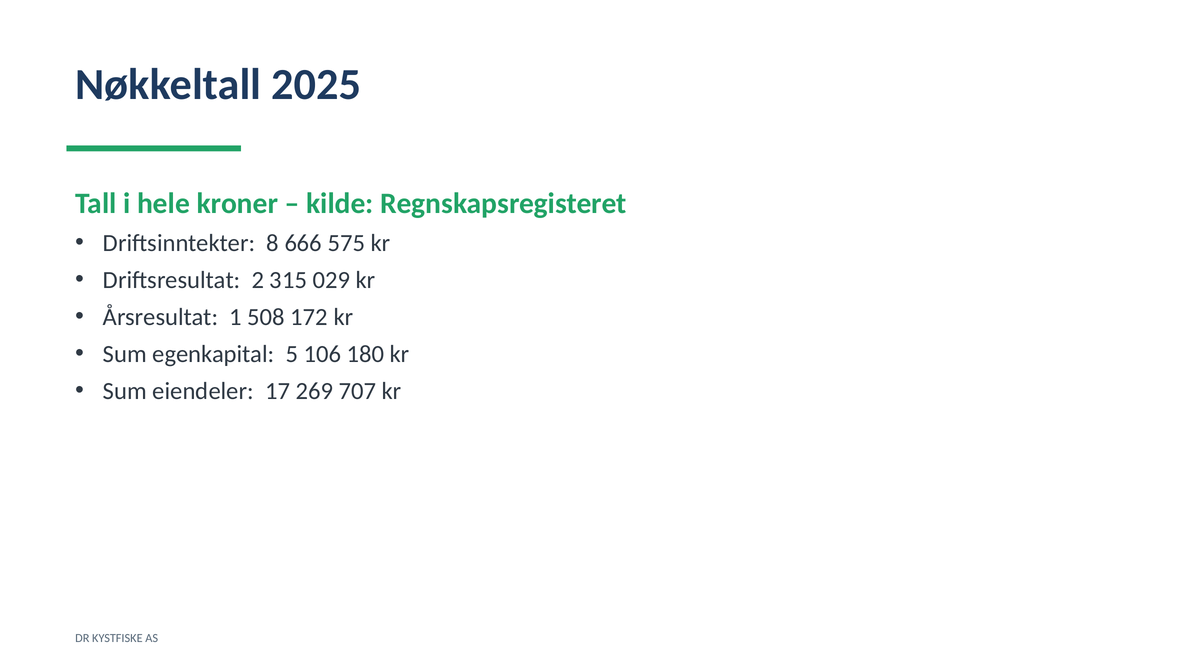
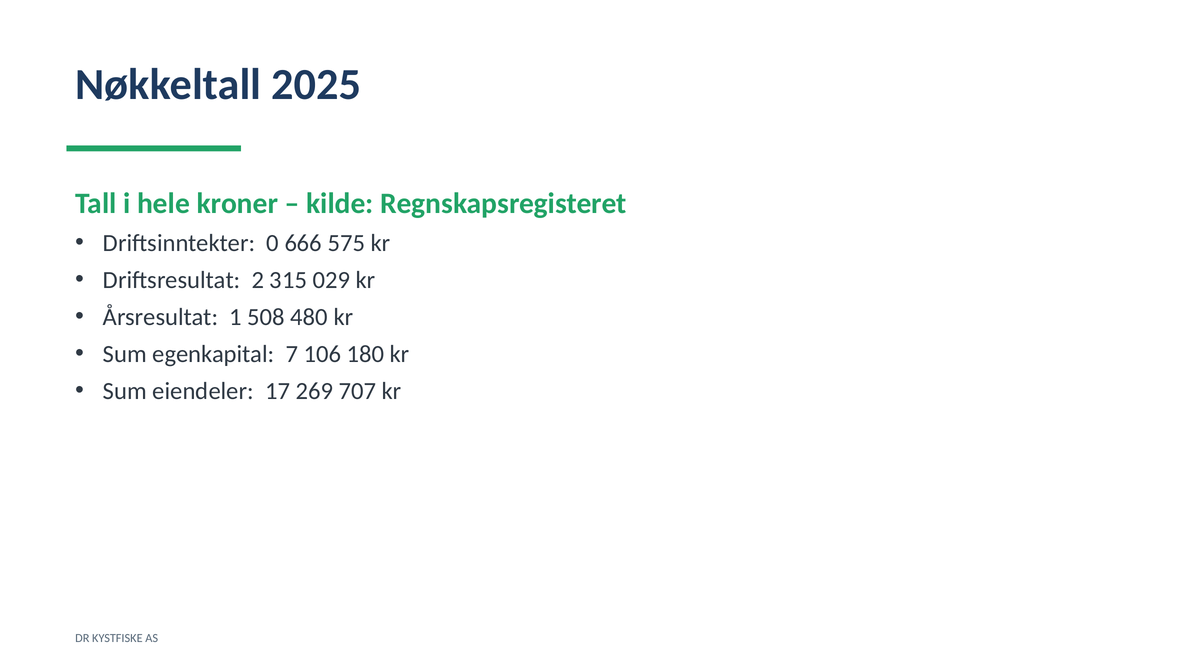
8: 8 -> 0
172: 172 -> 480
5: 5 -> 7
